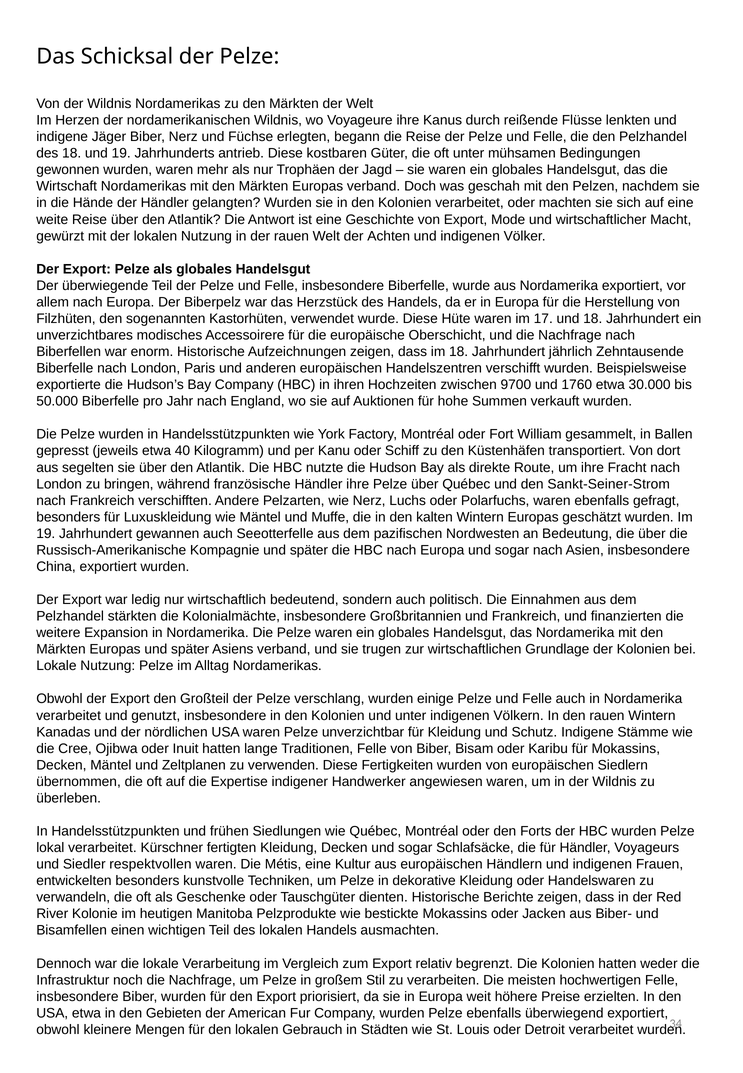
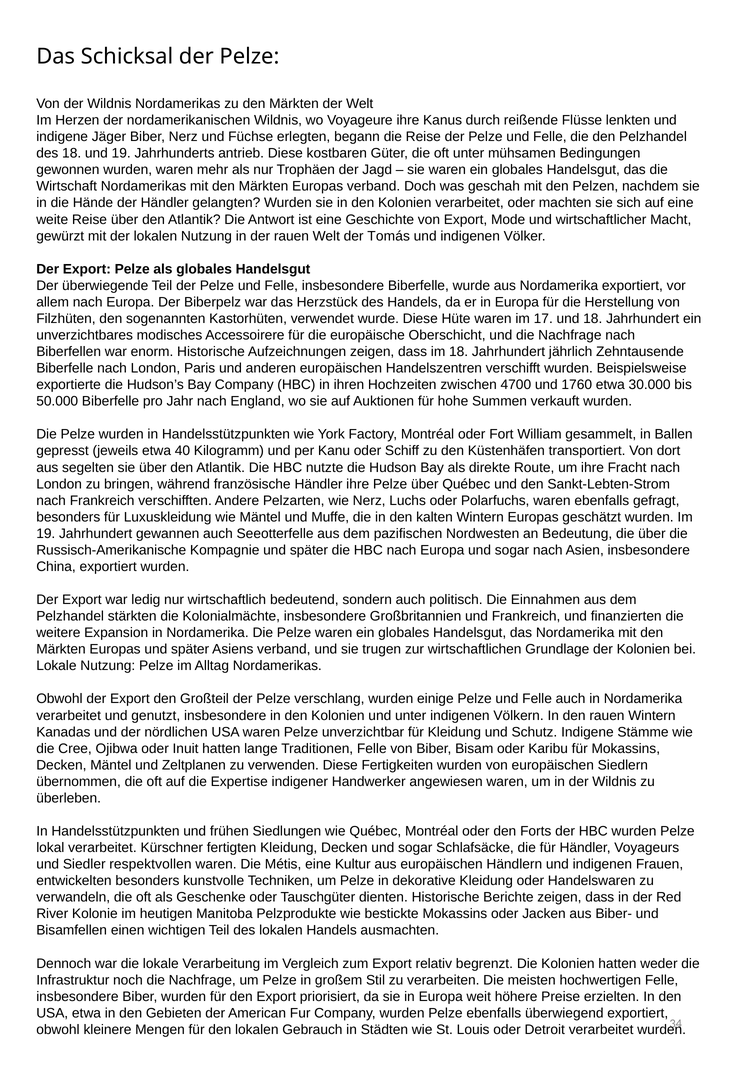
Achten: Achten -> Tomás
9700: 9700 -> 4700
Sankt-Seiner-Strom: Sankt-Seiner-Strom -> Sankt-Lebten-Strom
